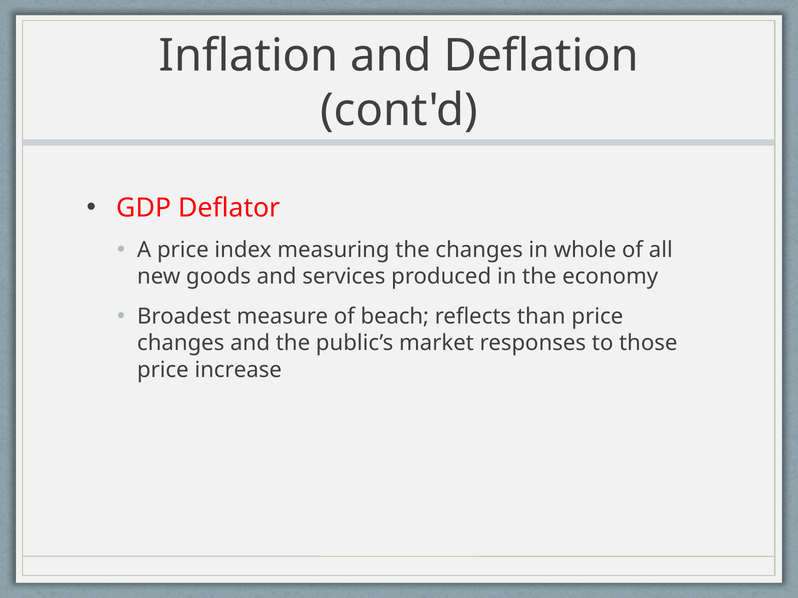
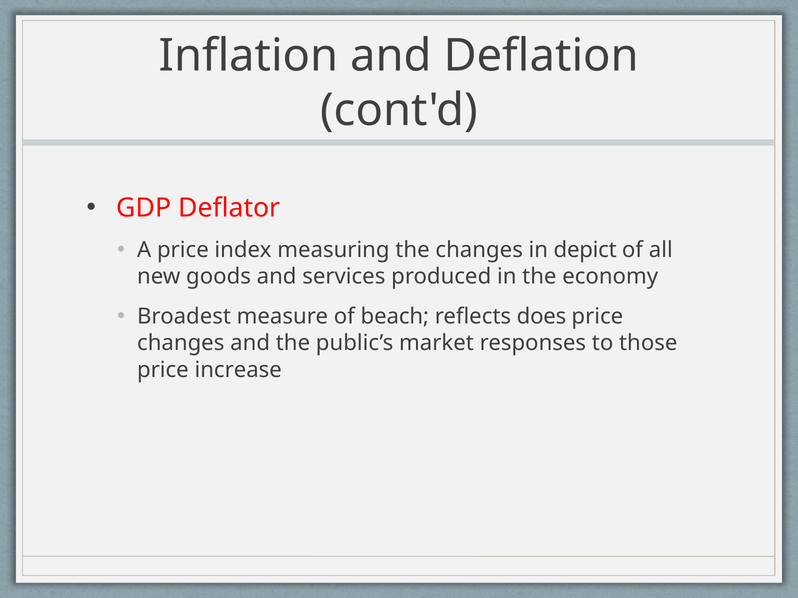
whole: whole -> depict
than: than -> does
